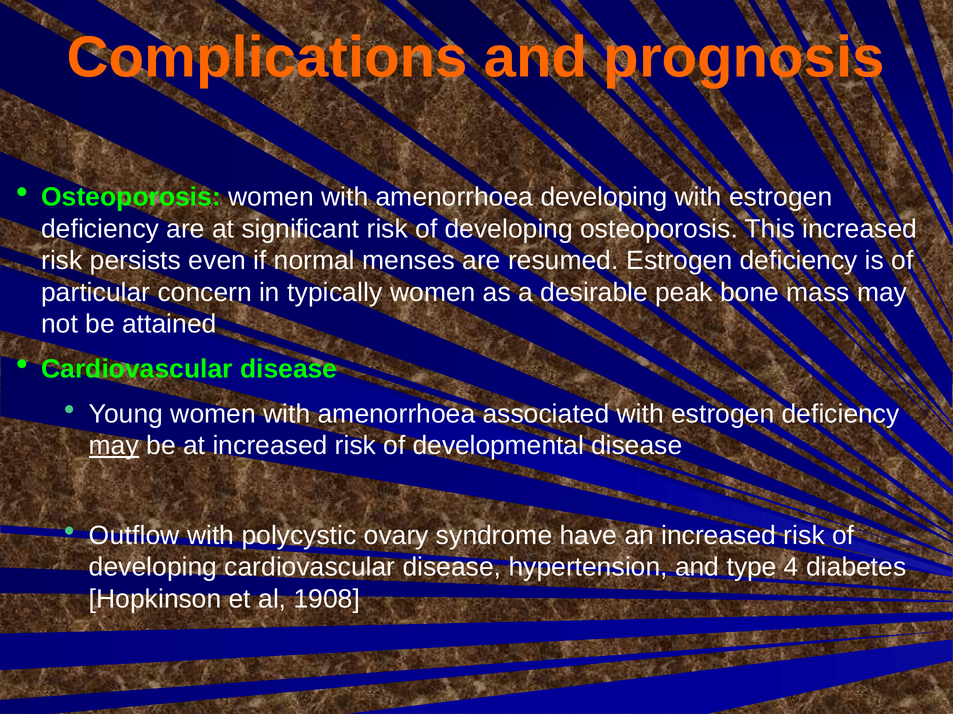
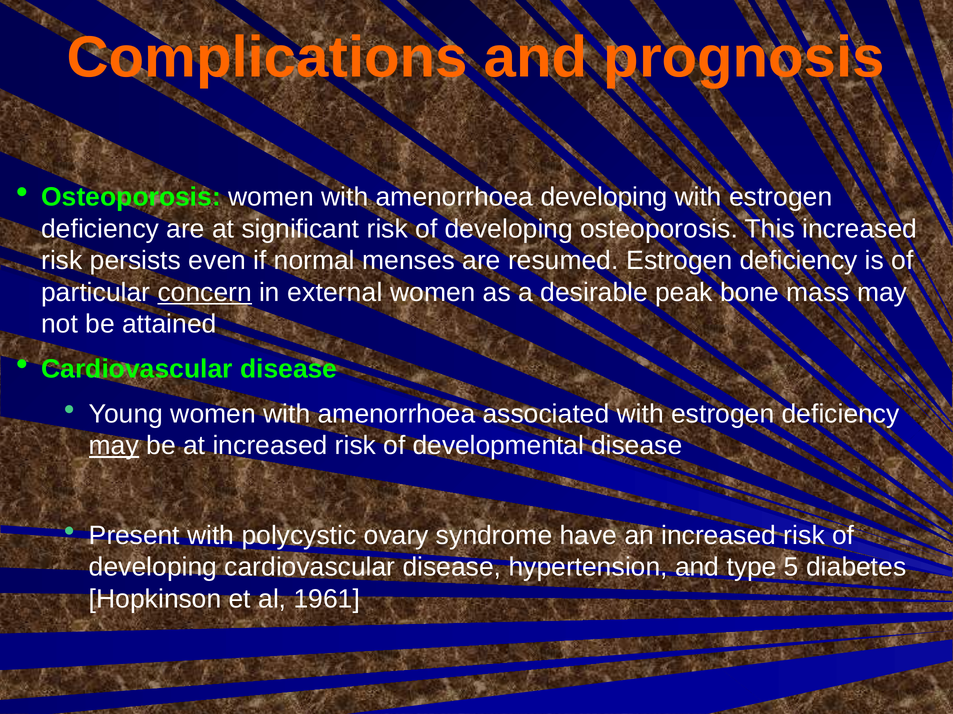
concern underline: none -> present
typically: typically -> external
Outflow: Outflow -> Present
4: 4 -> 5
1908: 1908 -> 1961
